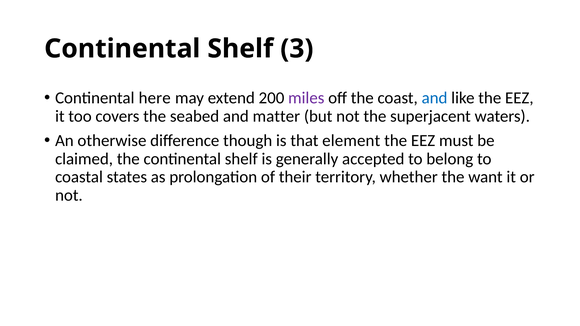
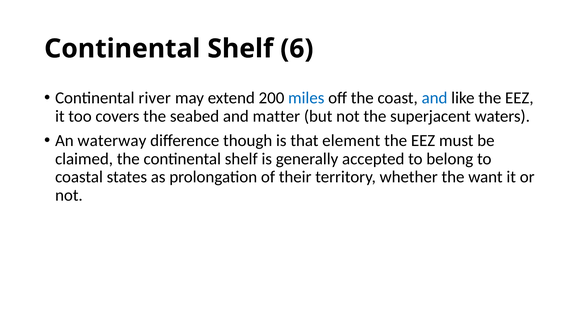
3: 3 -> 6
here: here -> river
miles colour: purple -> blue
otherwise: otherwise -> waterway
